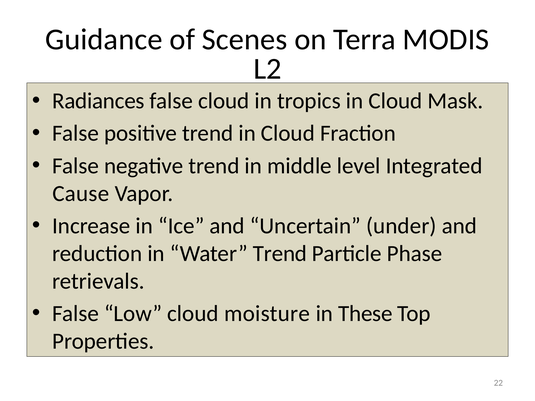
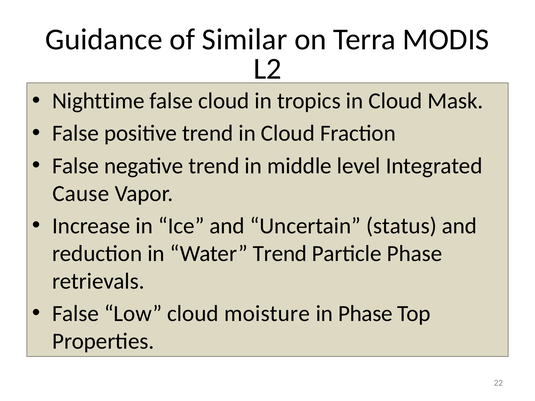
Scenes: Scenes -> Similar
Radiances: Radiances -> Nighttime
under: under -> status
in These: These -> Phase
